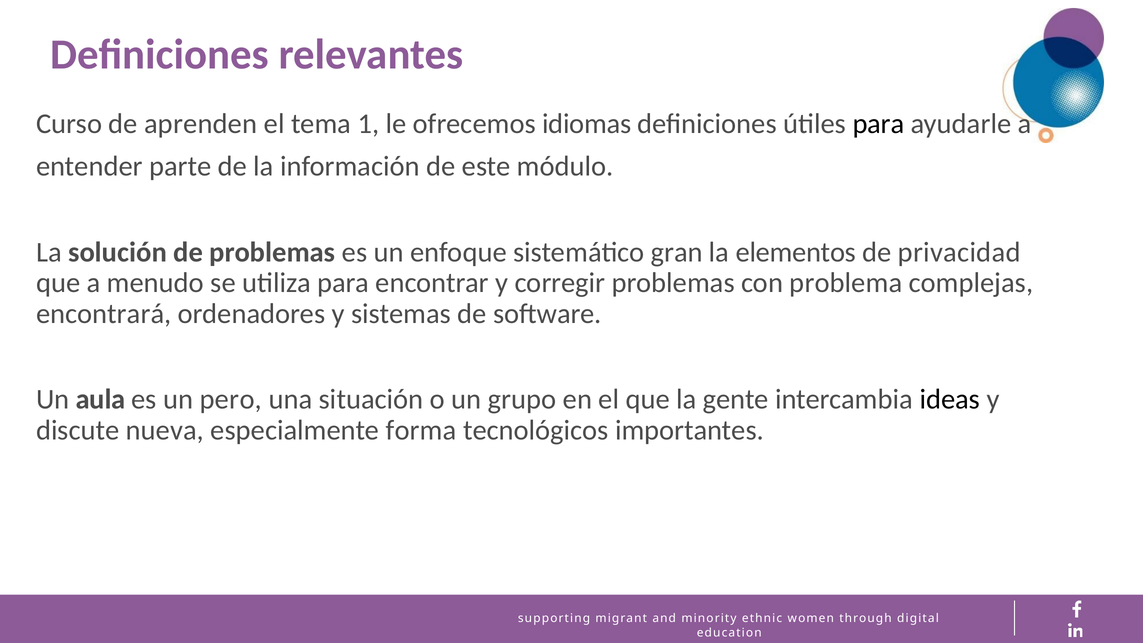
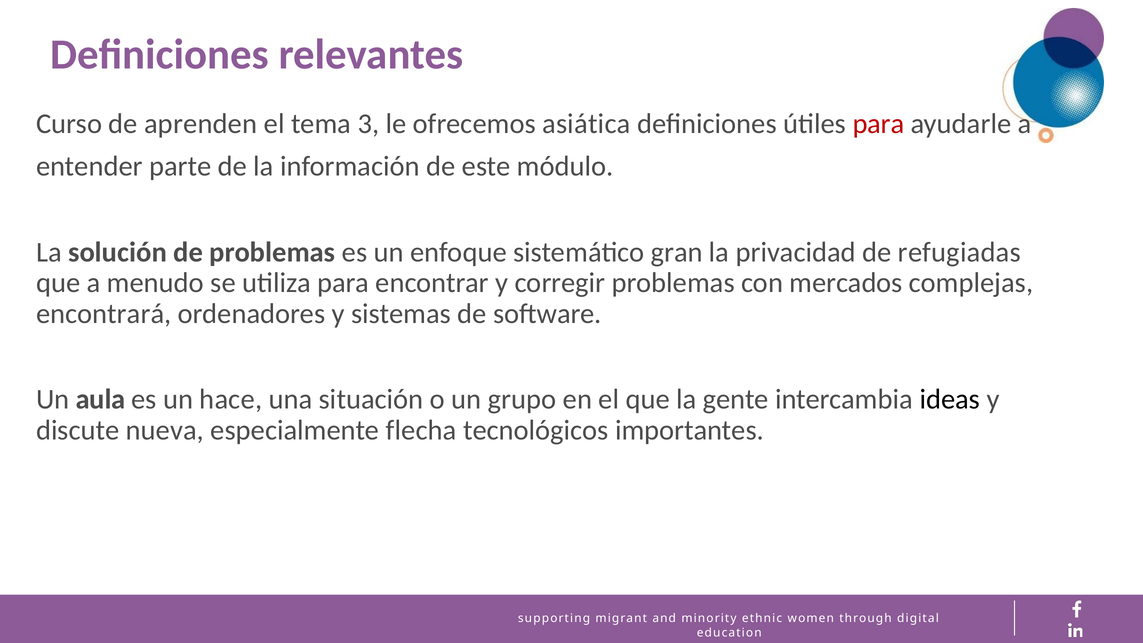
1: 1 -> 3
idiomas: idiomas -> asiática
para at (879, 124) colour: black -> red
elementos: elementos -> privacidad
privacidad: privacidad -> refugiadas
problema: problema -> mercados
pero: pero -> hace
forma: forma -> flecha
